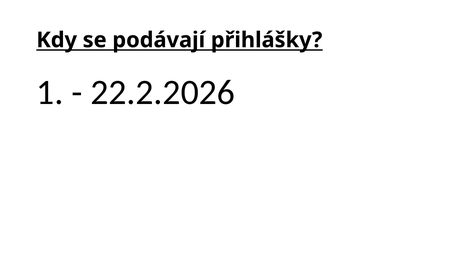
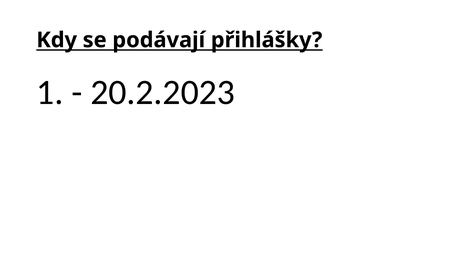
22.2.2026: 22.2.2026 -> 20.2.2023
